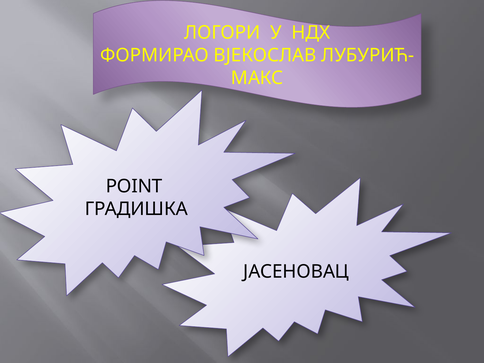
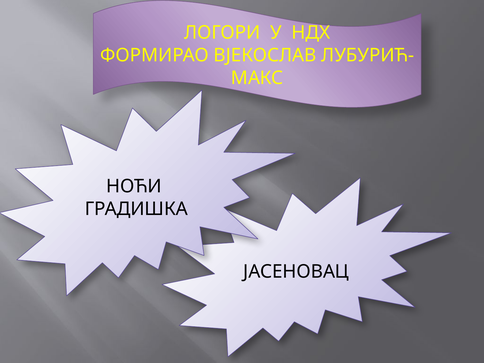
POINT: POINT -> НОЋИ
